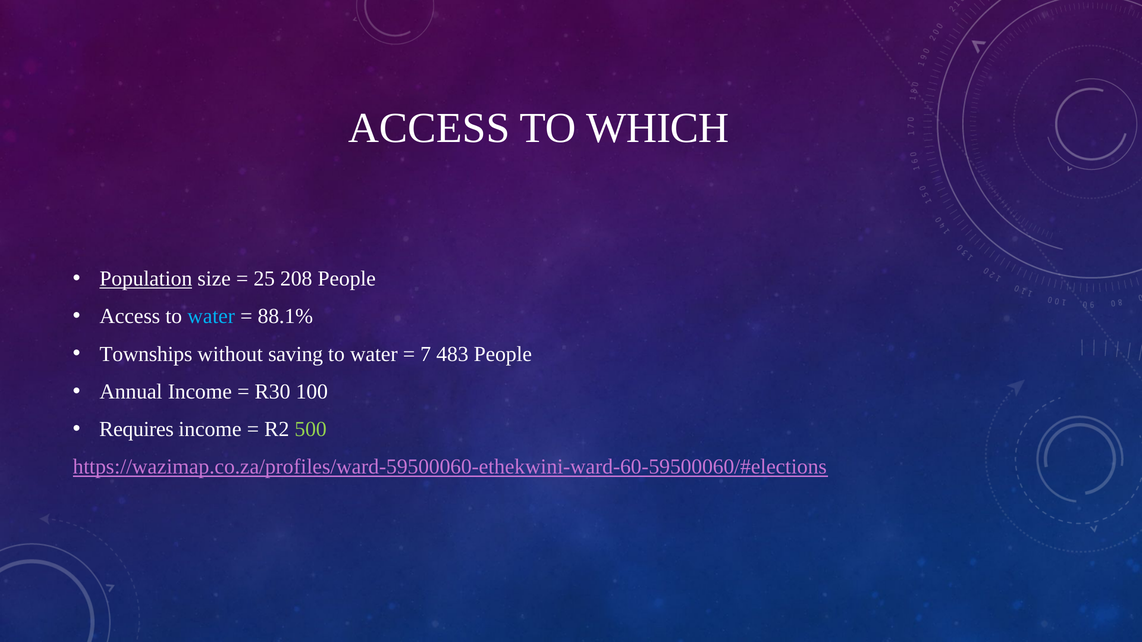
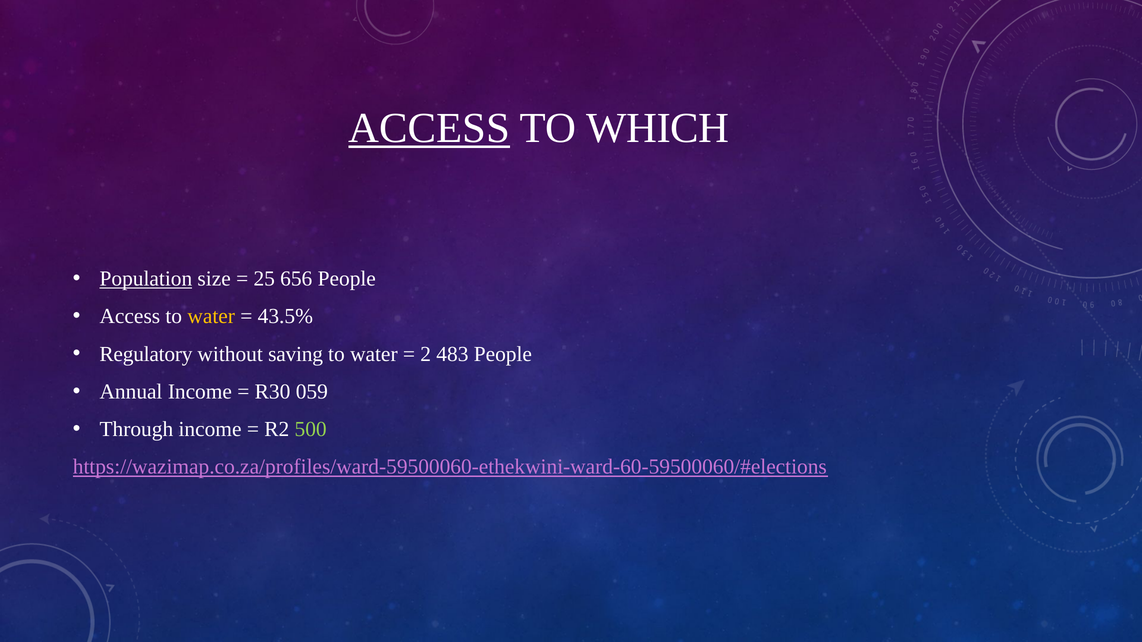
ACCESS at (429, 128) underline: none -> present
208: 208 -> 656
water at (211, 317) colour: light blue -> yellow
88.1%: 88.1% -> 43.5%
Townships: Townships -> Regulatory
7: 7 -> 2
100: 100 -> 059
Requires: Requires -> Through
